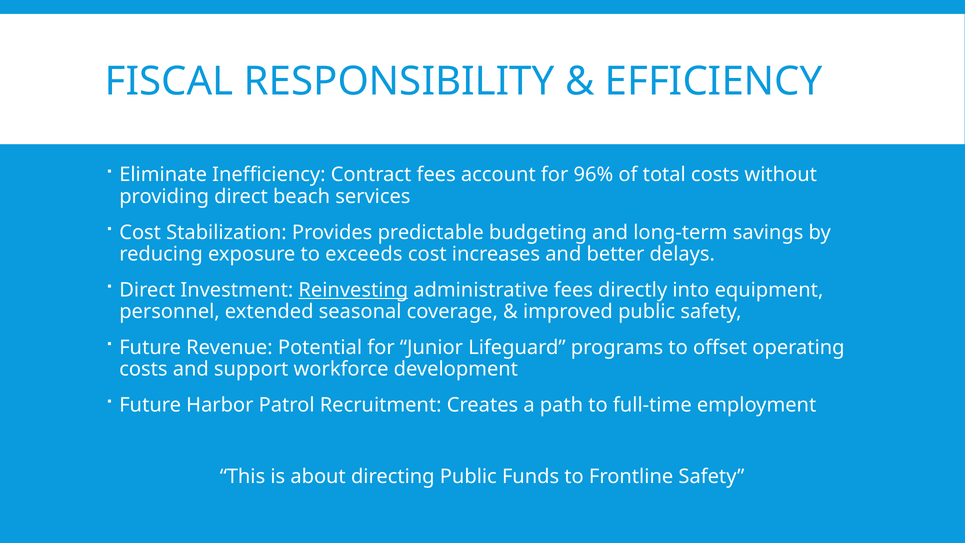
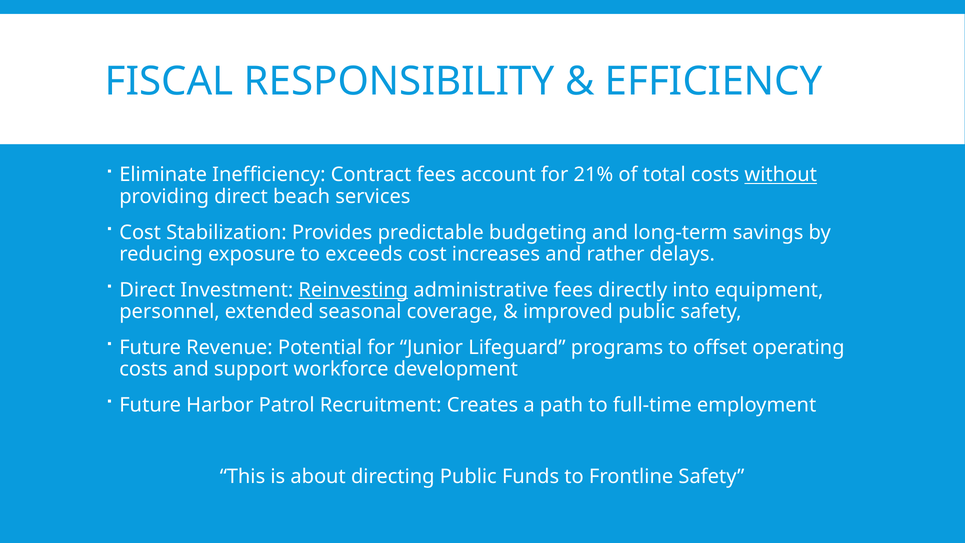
96%: 96% -> 21%
without underline: none -> present
better: better -> rather
